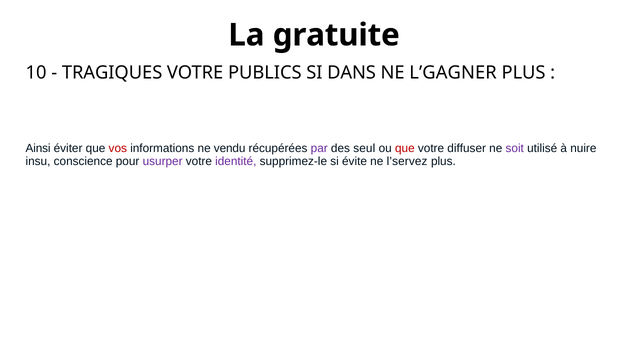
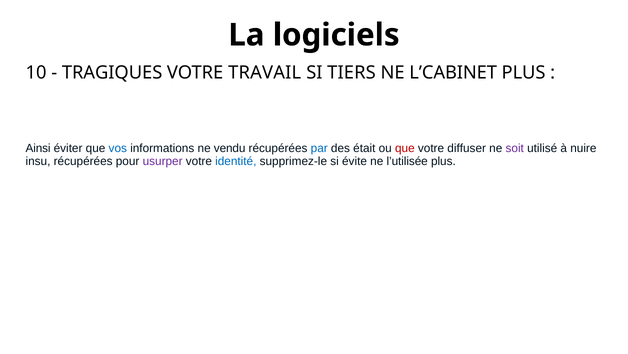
gratuite: gratuite -> logiciels
PUBLICS: PUBLICS -> TRAVAIL
DANS: DANS -> TIERS
L’GAGNER: L’GAGNER -> L’CABINET
vos colour: red -> blue
par colour: purple -> blue
seul: seul -> était
insu conscience: conscience -> récupérées
identité colour: purple -> blue
l’servez: l’servez -> l’utilisée
